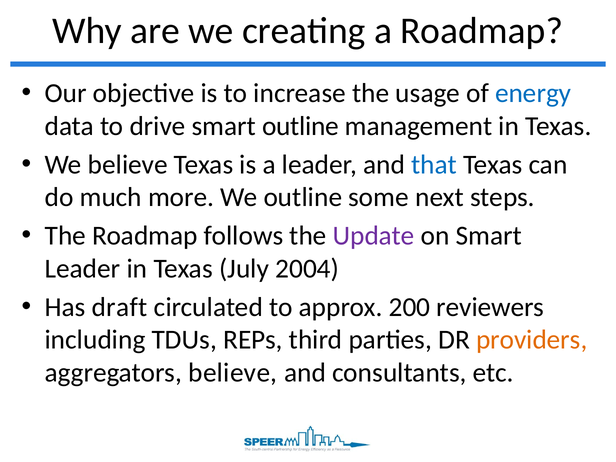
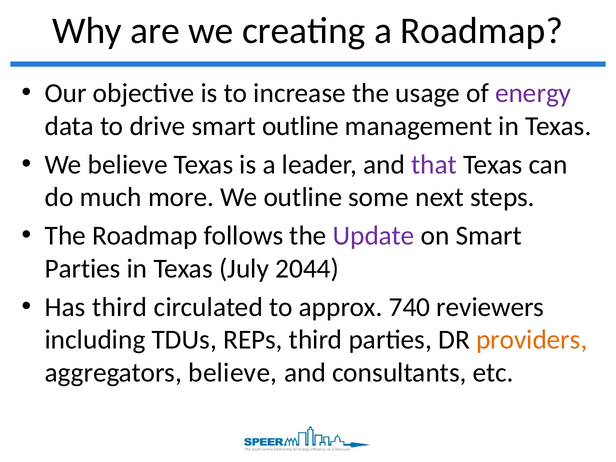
energy colour: blue -> purple
that colour: blue -> purple
Leader at (83, 269): Leader -> Parties
2004: 2004 -> 2044
Has draft: draft -> third
200: 200 -> 740
